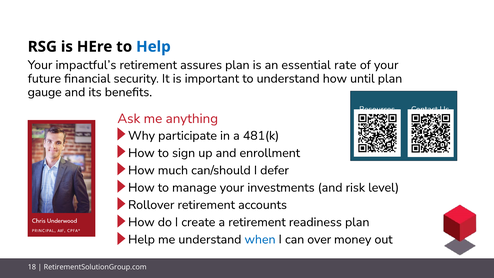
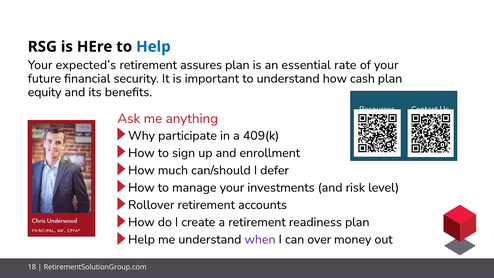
impactful’s: impactful’s -> expected’s
until: until -> cash
gauge: gauge -> equity
481(k: 481(k -> 409(k
when colour: blue -> purple
